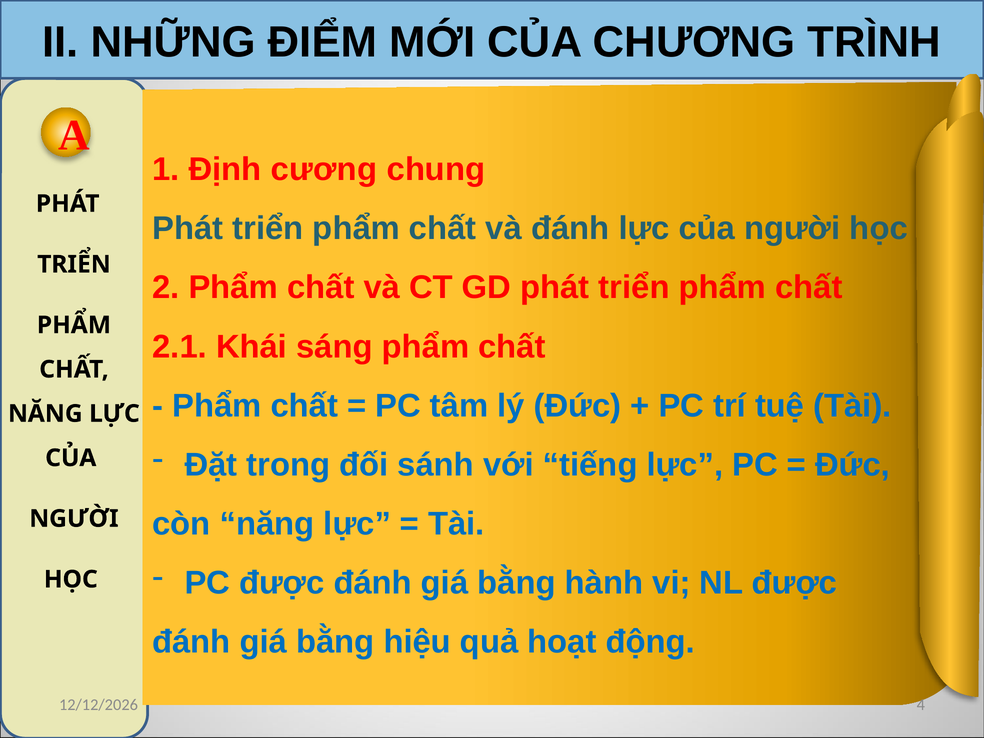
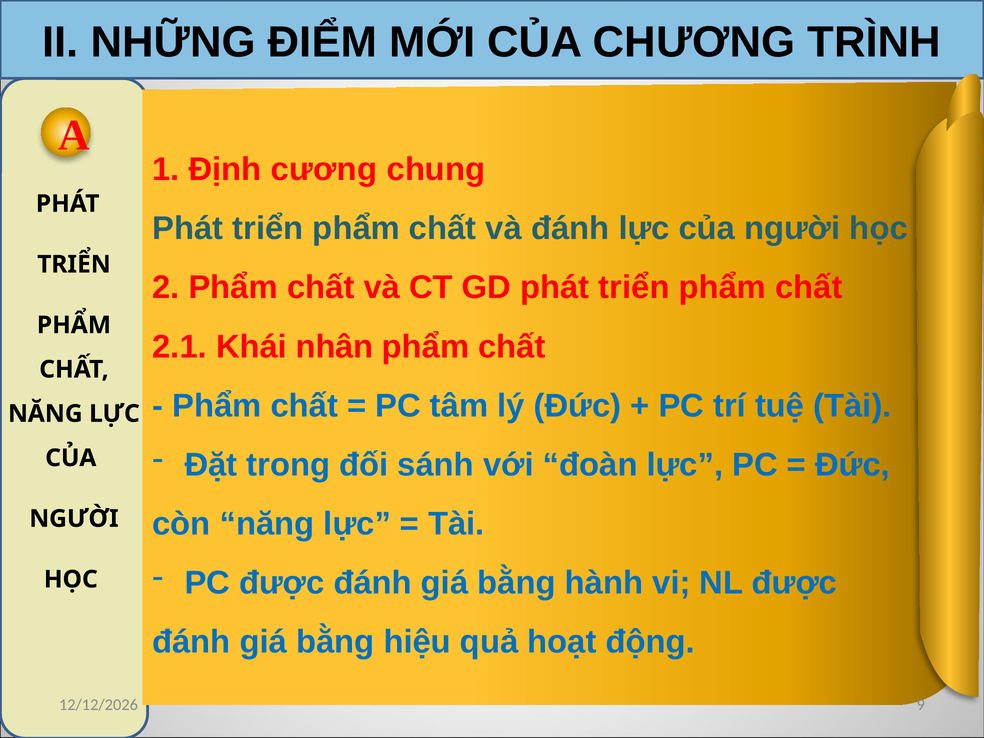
sáng: sáng -> nhân
tiếng: tiếng -> đoàn
4: 4 -> 9
